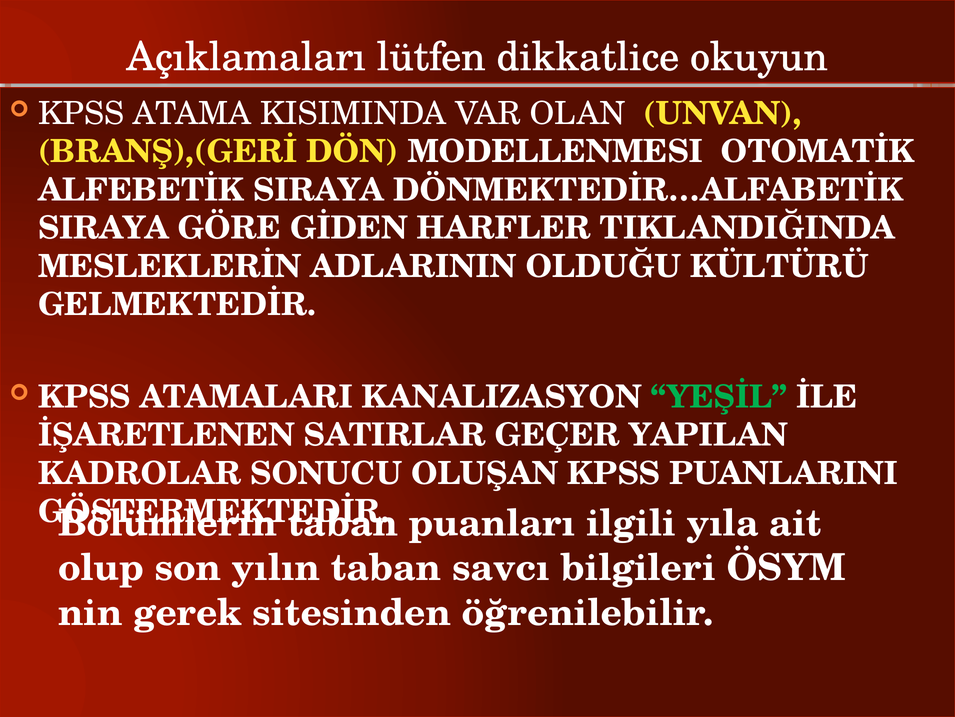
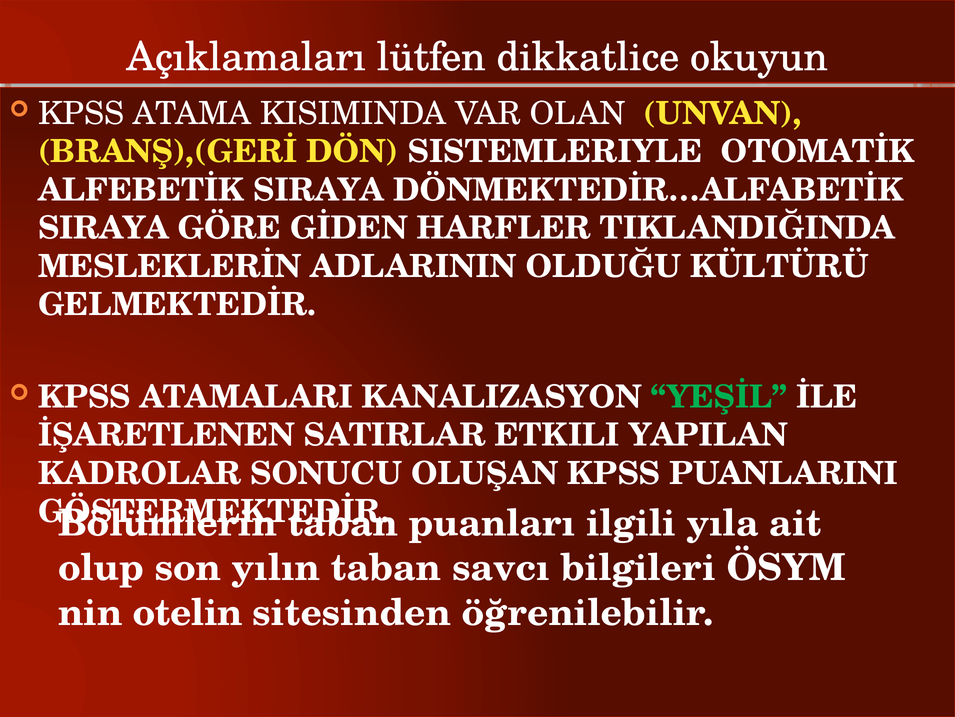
MODELLENMESI: MODELLENMESI -> SISTEMLERIYLE
GEÇER: GEÇER -> ETKILI
gerek: gerek -> otelin
